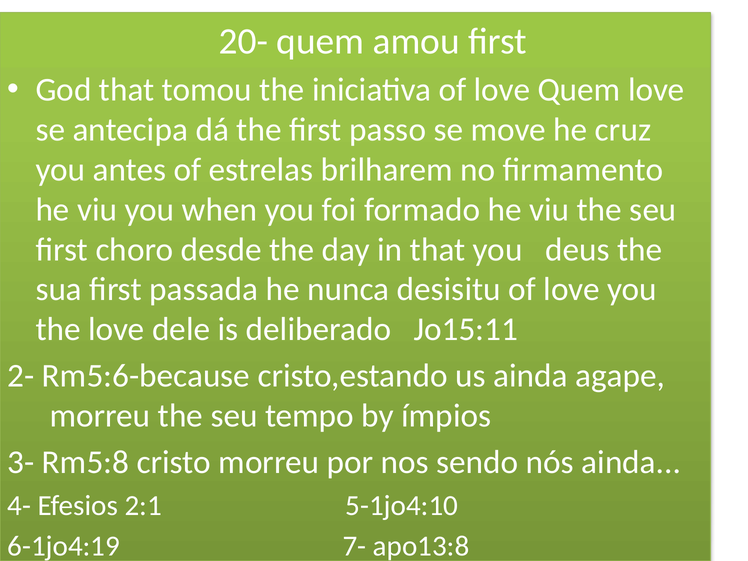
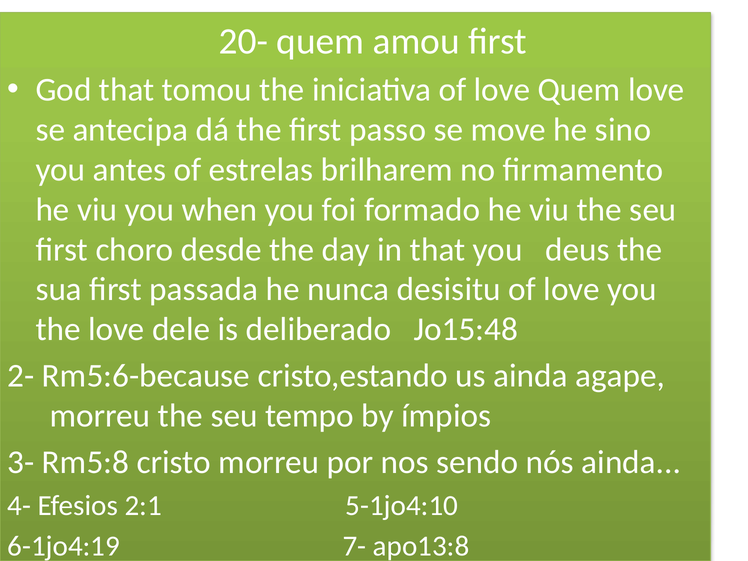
cruz: cruz -> sino
Jo15:11: Jo15:11 -> Jo15:48
